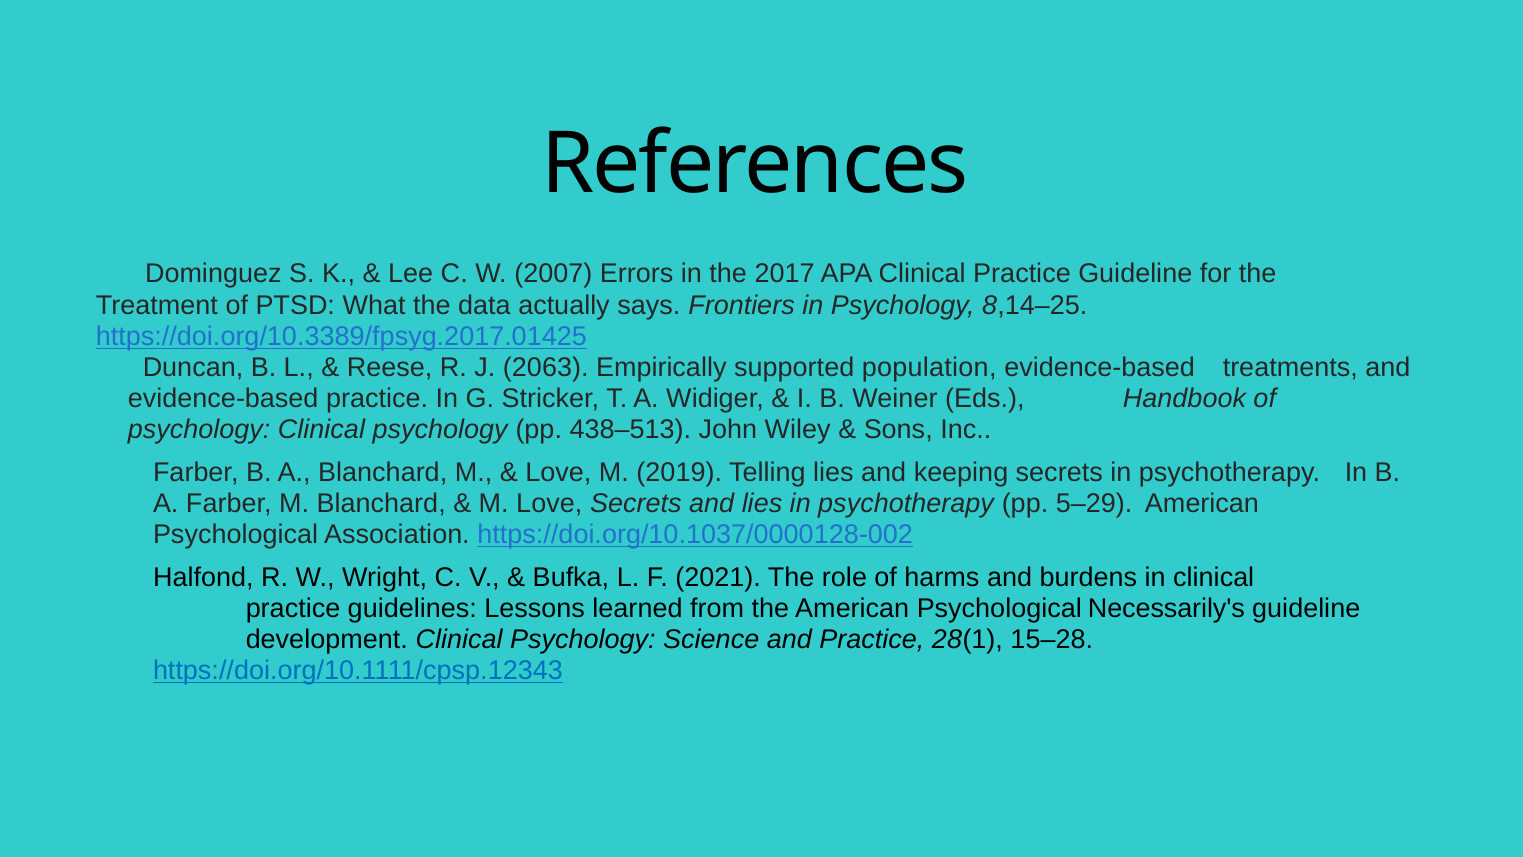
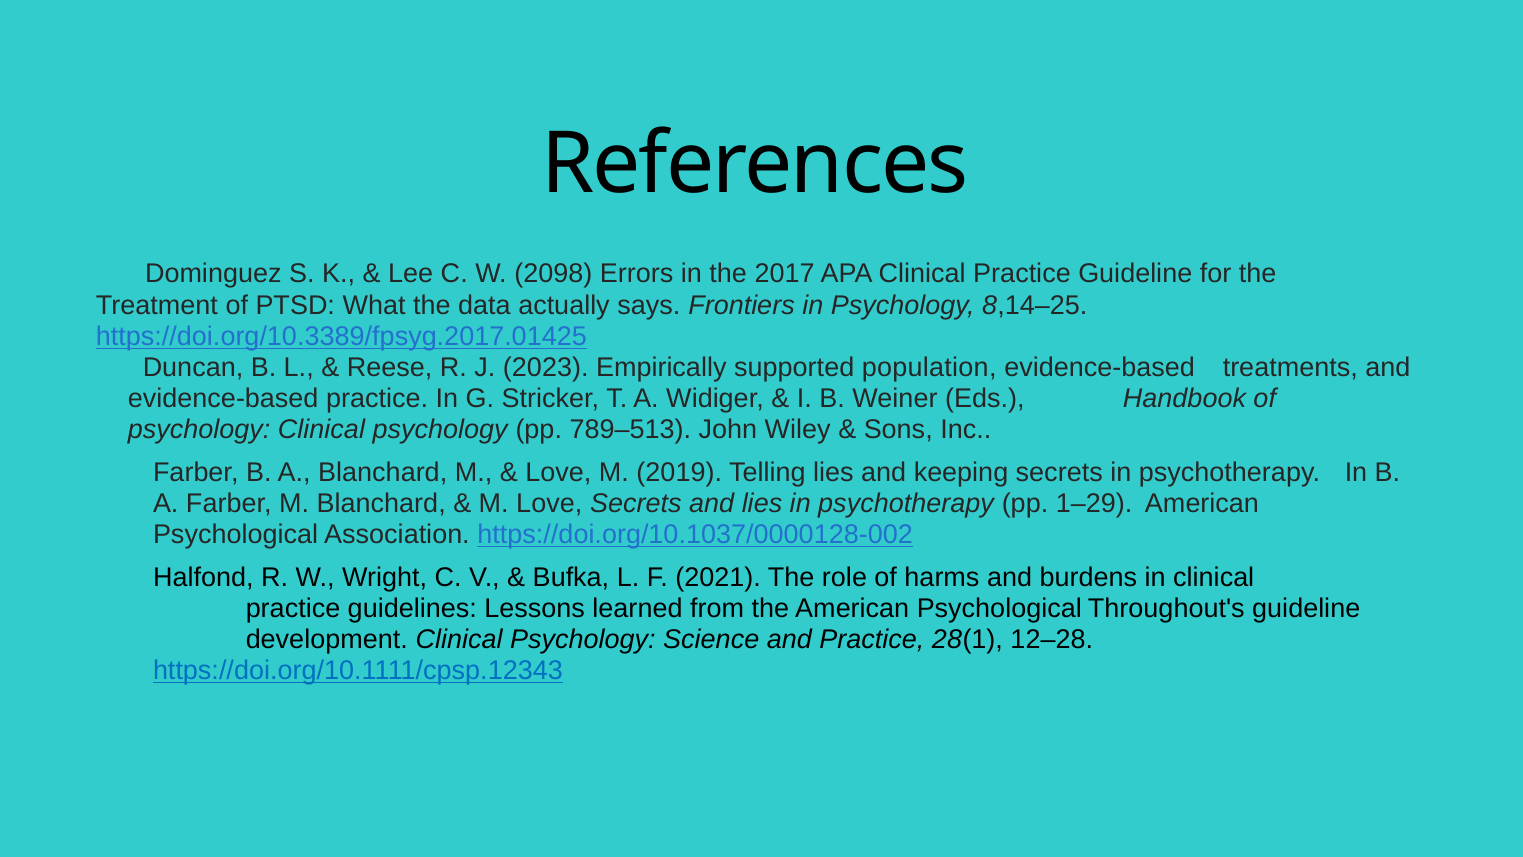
2007: 2007 -> 2098
2063: 2063 -> 2023
438–513: 438–513 -> 789–513
5–29: 5–29 -> 1–29
Necessarily's: Necessarily's -> Throughout's
15–28: 15–28 -> 12–28
